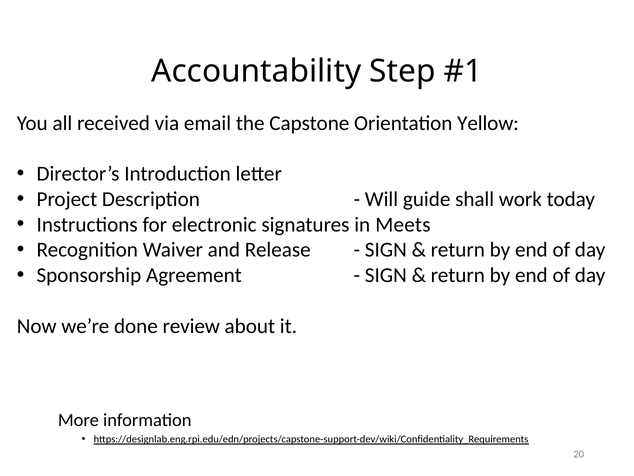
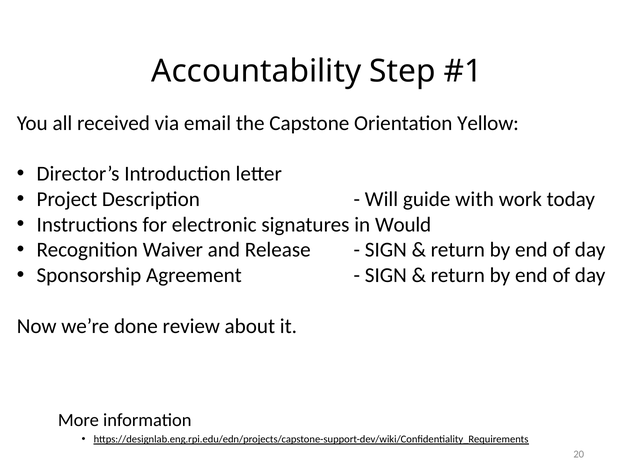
shall: shall -> with
Meets: Meets -> Would
